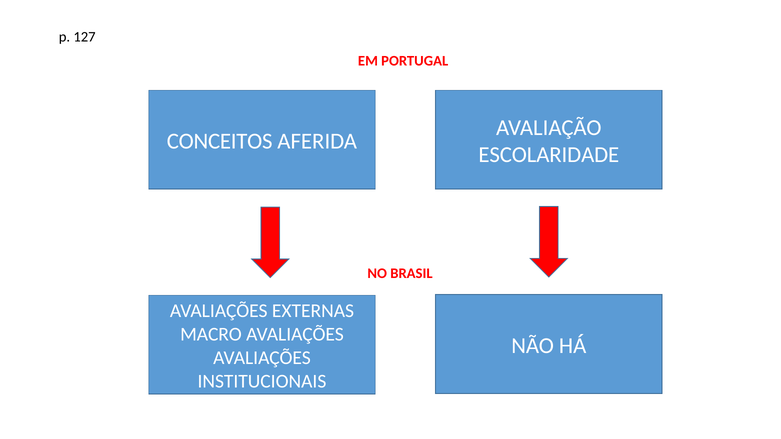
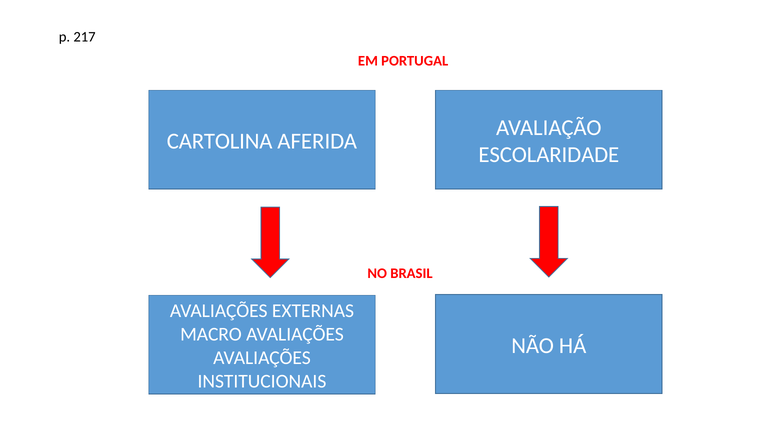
127: 127 -> 217
CONCEITOS: CONCEITOS -> CARTOLINA
